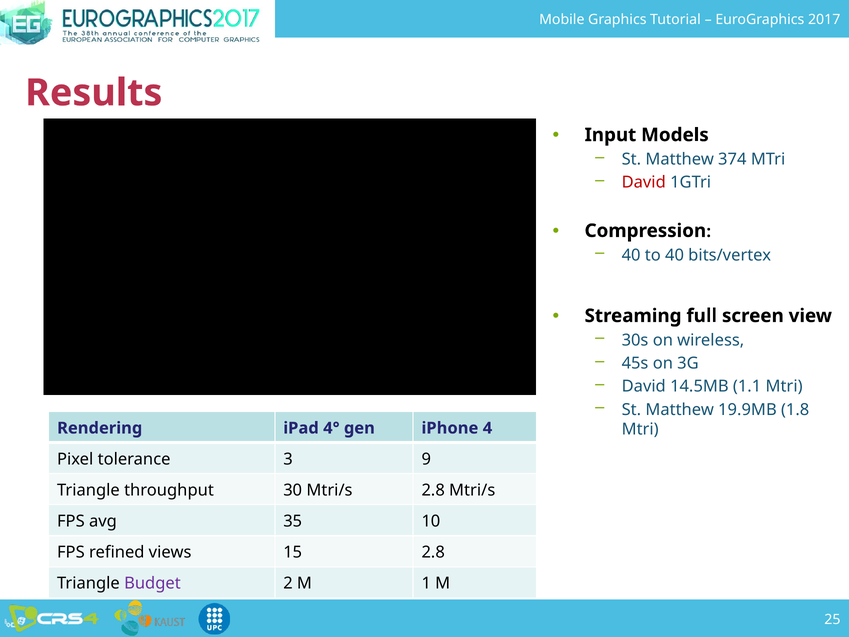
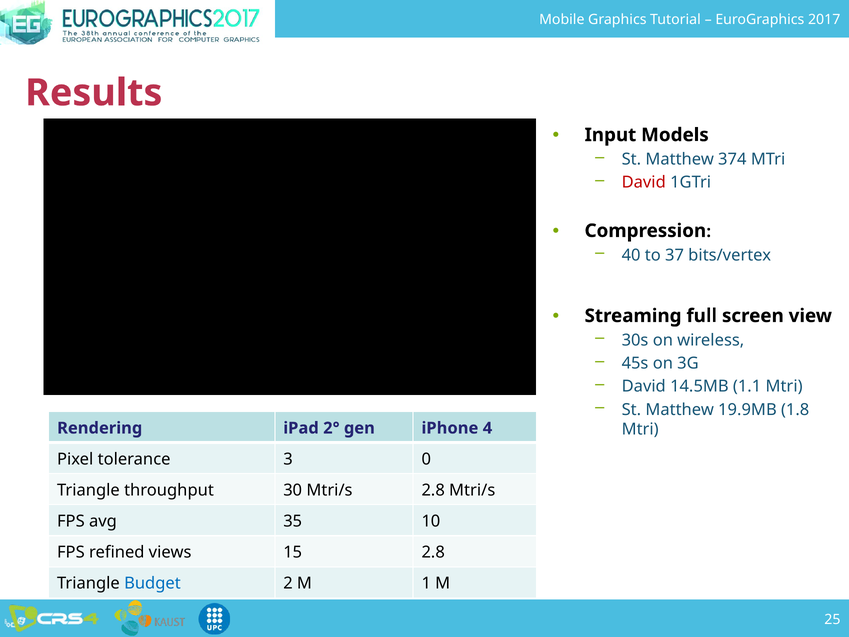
to 40: 40 -> 37
4°: 4° -> 2°
9: 9 -> 0
Budget colour: purple -> blue
